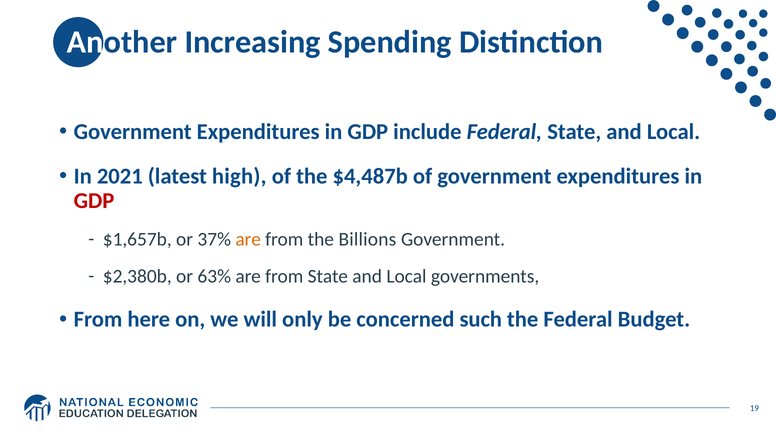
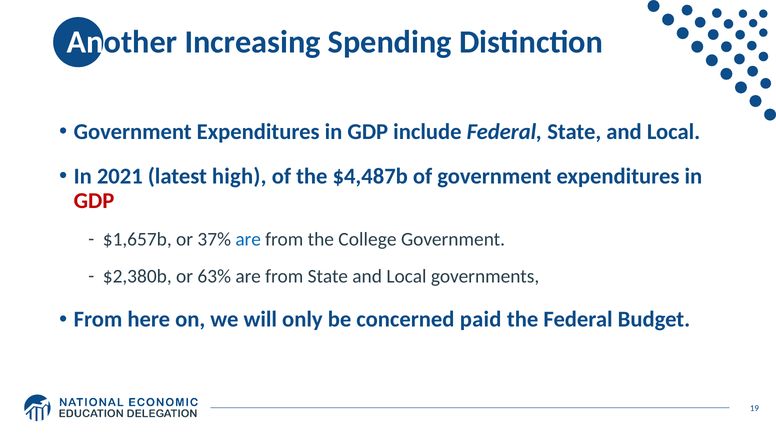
are at (248, 240) colour: orange -> blue
Billions: Billions -> College
such: such -> paid
